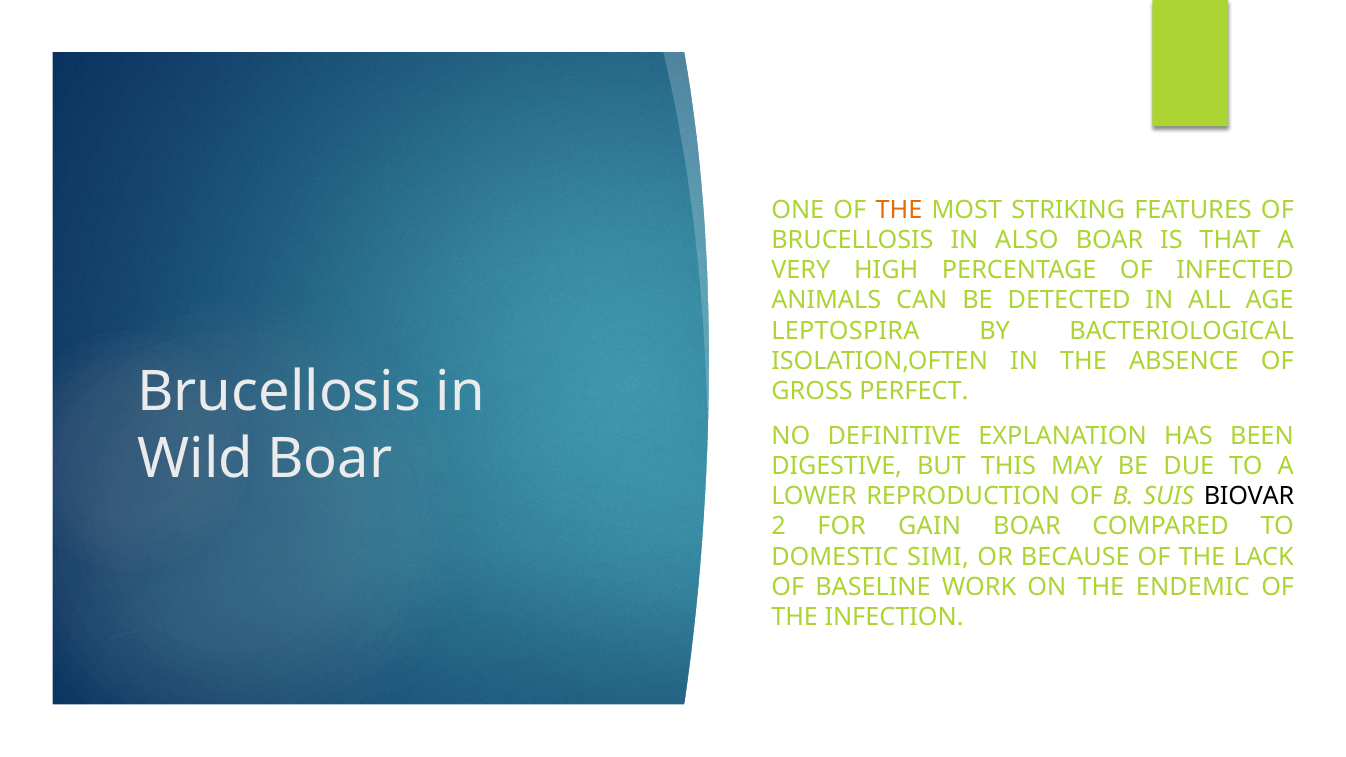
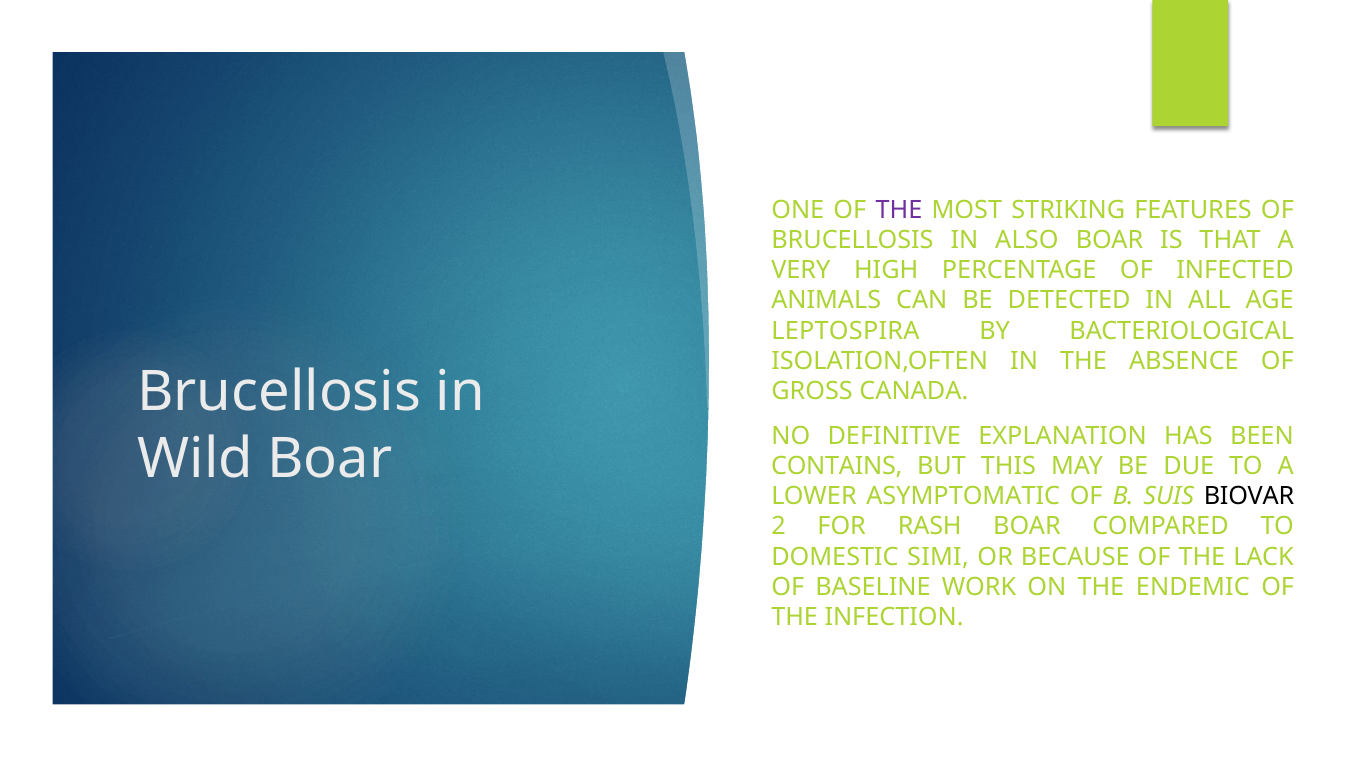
THE at (899, 210) colour: orange -> purple
PERFECT: PERFECT -> CANADA
DIGESTIVE: DIGESTIVE -> CONTAINS
REPRODUCTION: REPRODUCTION -> ASYMPTOMATIC
GAIN: GAIN -> RASH
